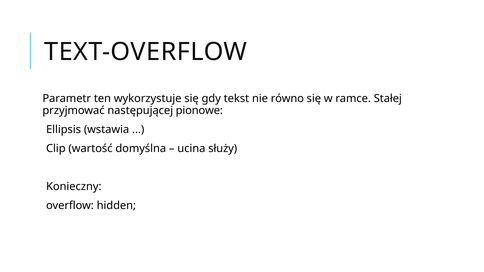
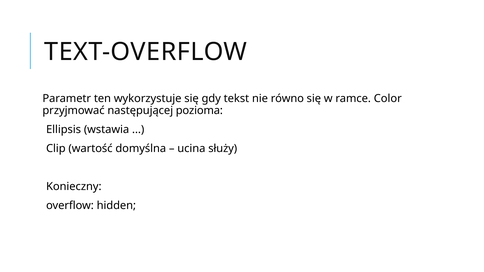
Stałej: Stałej -> Color
pionowe: pionowe -> pozioma
